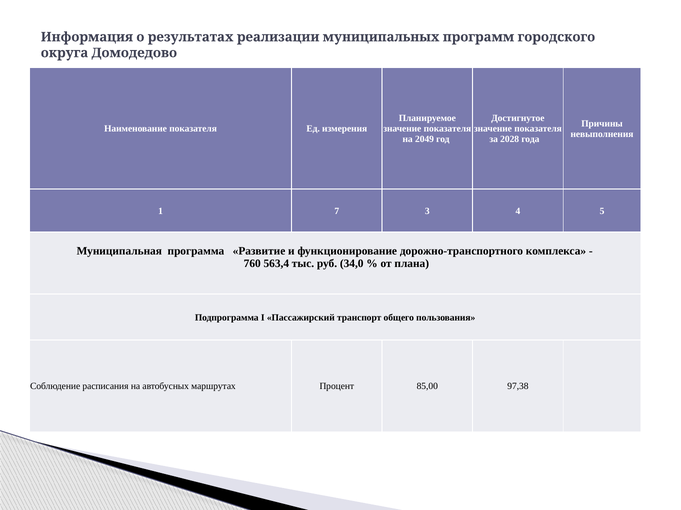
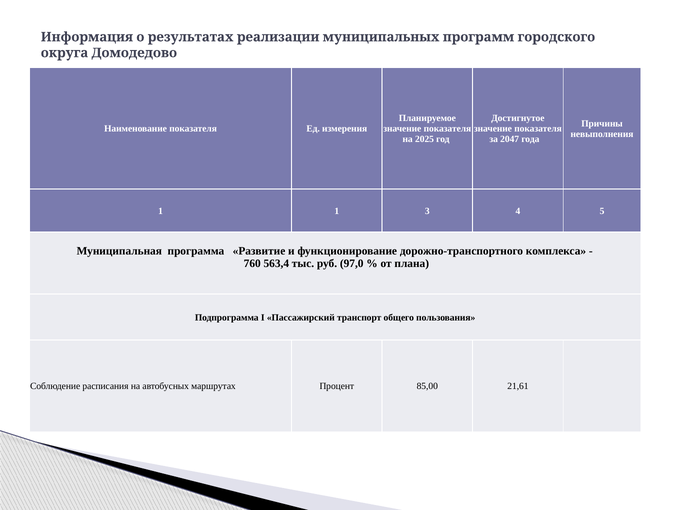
2049: 2049 -> 2025
2028: 2028 -> 2047
1 7: 7 -> 1
34,0: 34,0 -> 97,0
97,38: 97,38 -> 21,61
